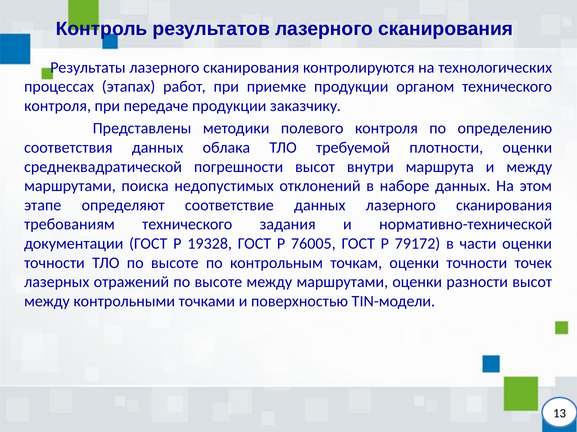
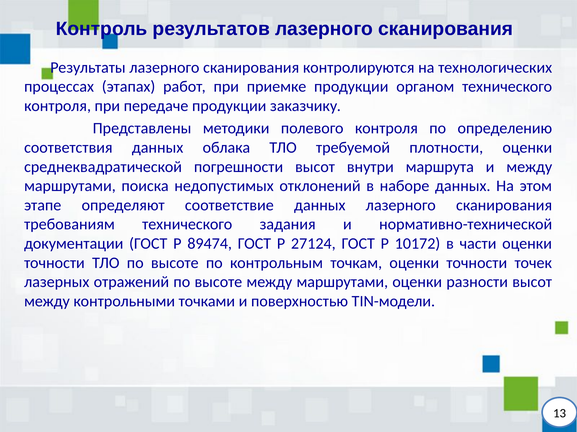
19328: 19328 -> 89474
76005: 76005 -> 27124
79172: 79172 -> 10172
